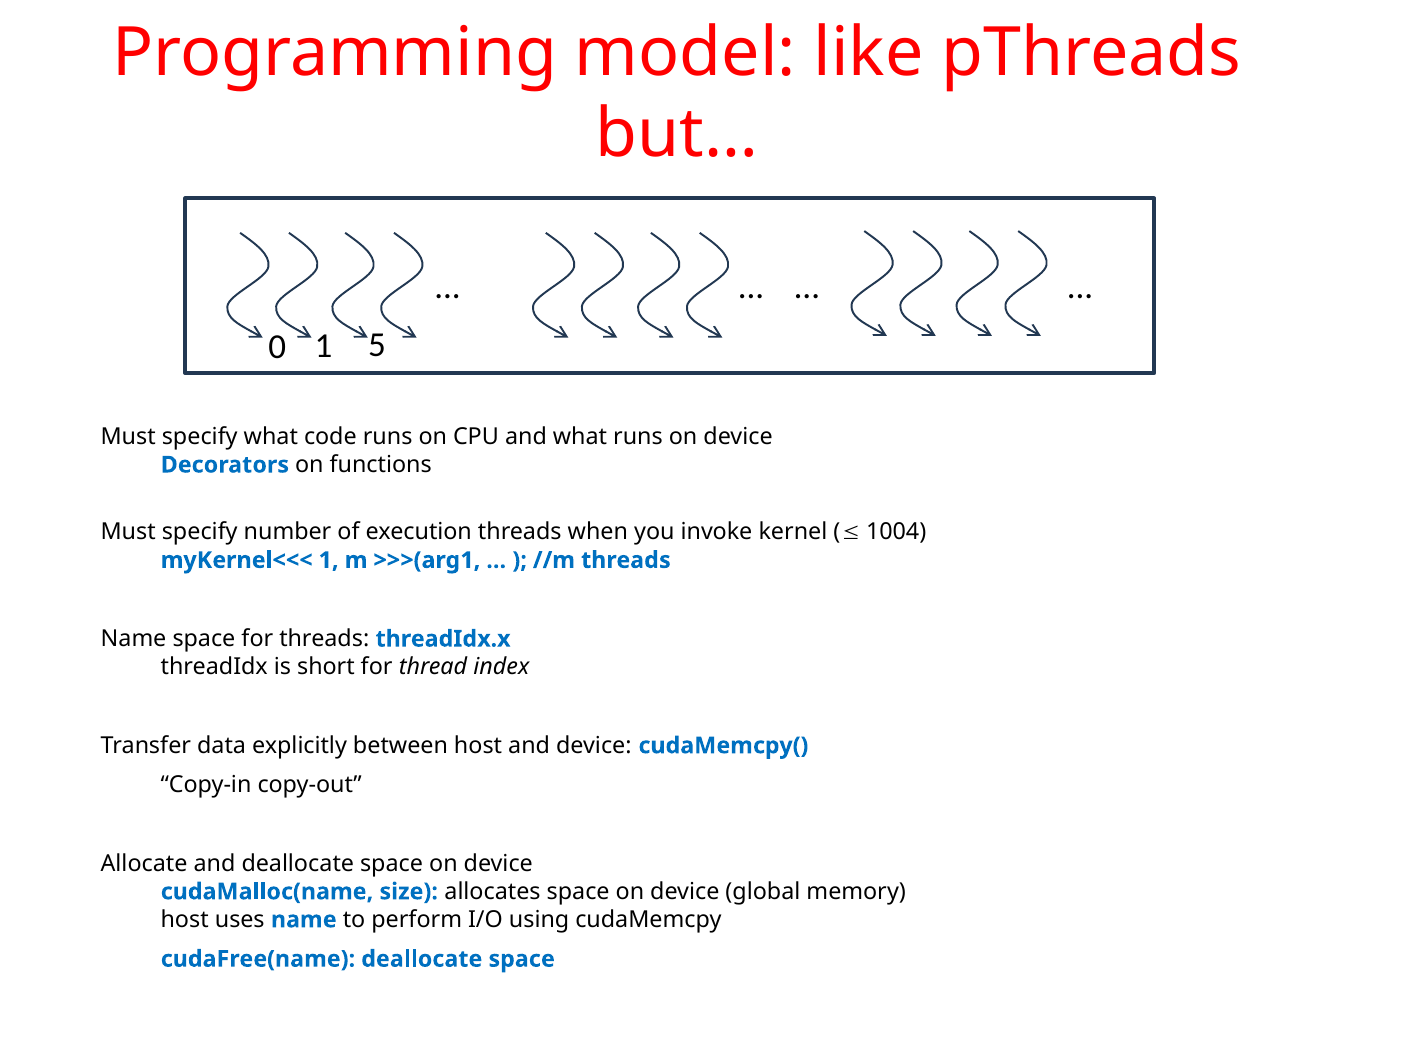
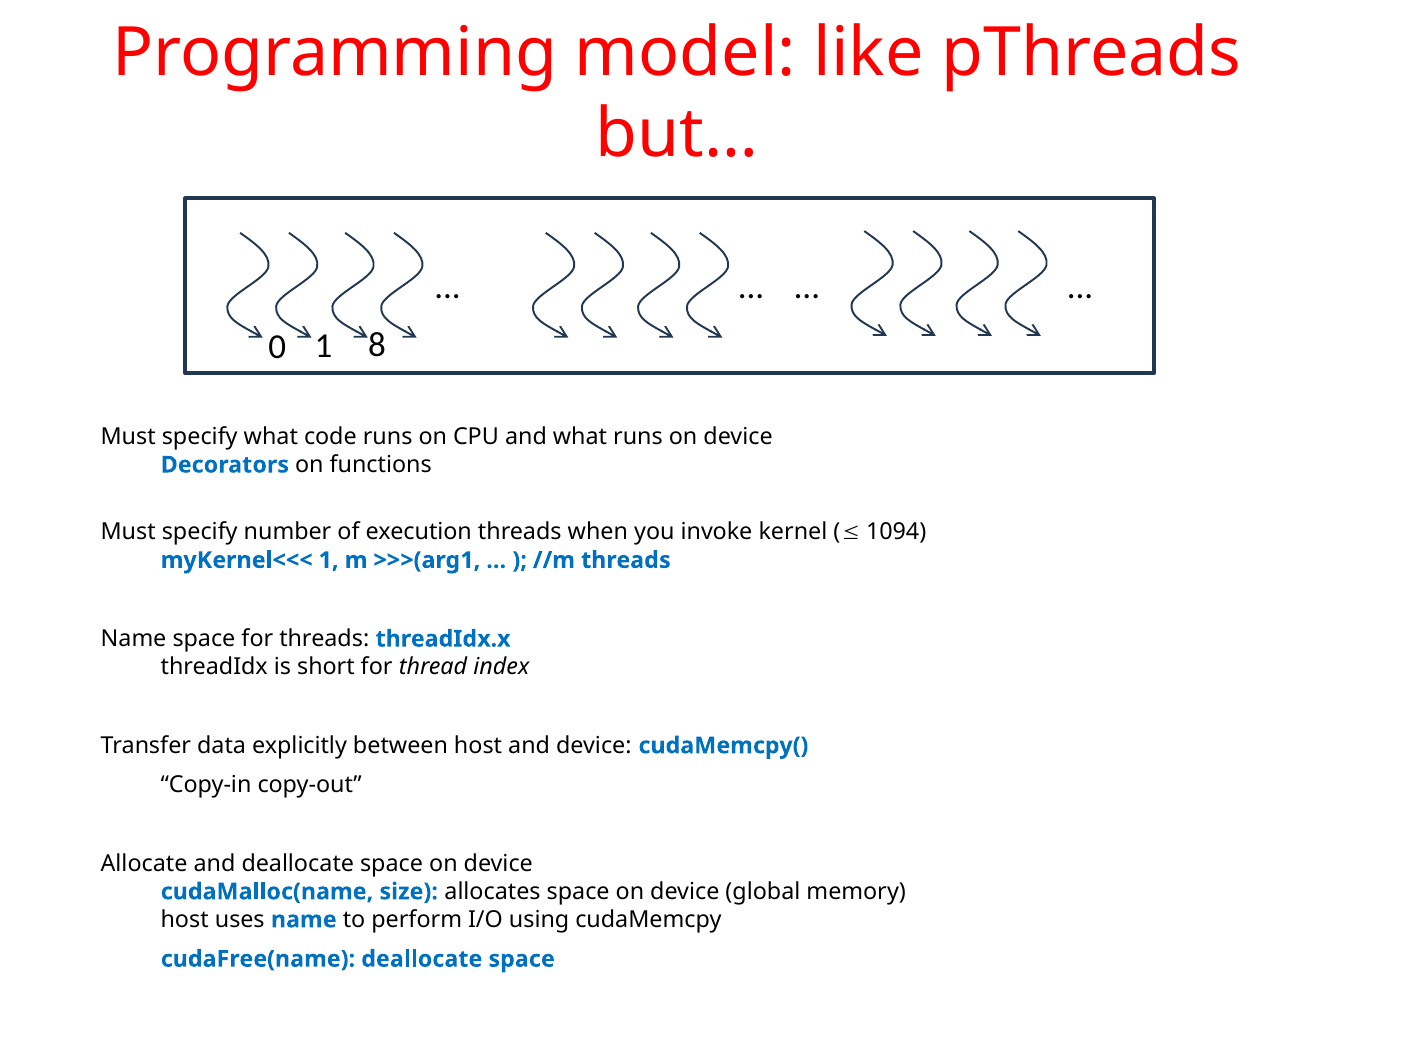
5: 5 -> 8
1004: 1004 -> 1094
